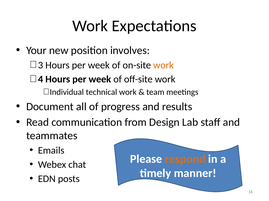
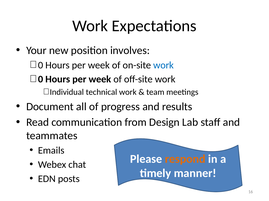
3 at (41, 65): 3 -> 0
work at (163, 65) colour: orange -> blue
4 at (41, 80): 4 -> 0
